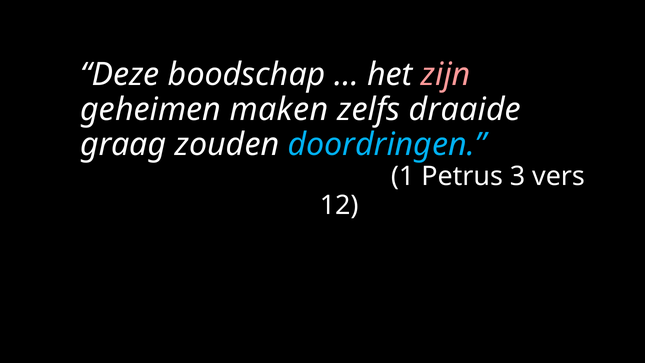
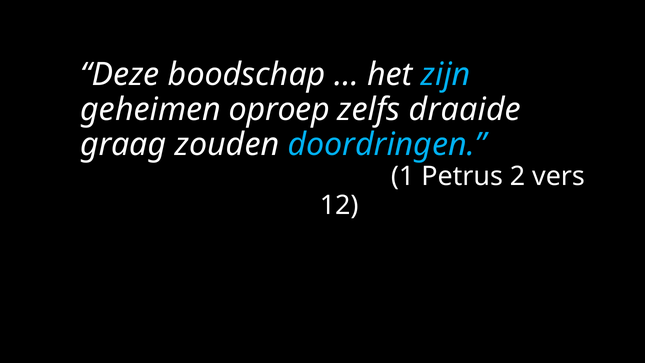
zijn colour: pink -> light blue
maken: maken -> oproep
3: 3 -> 2
